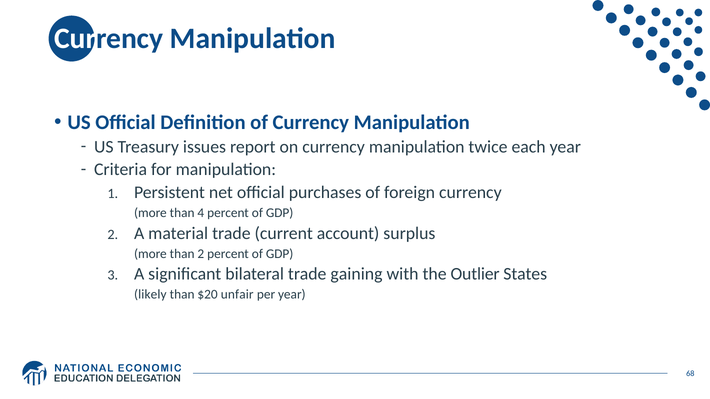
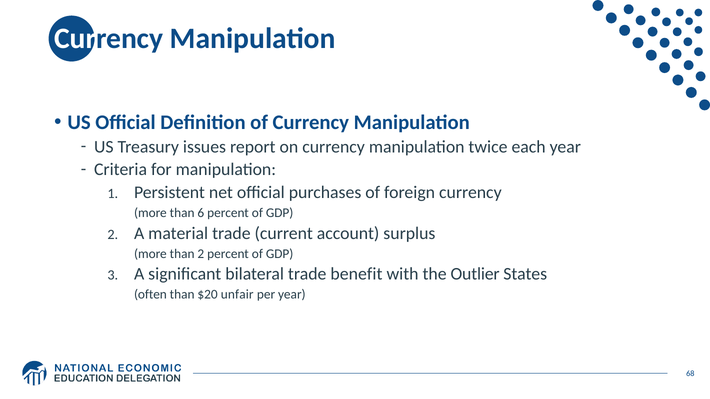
4: 4 -> 6
gaining: gaining -> benefit
likely: likely -> often
